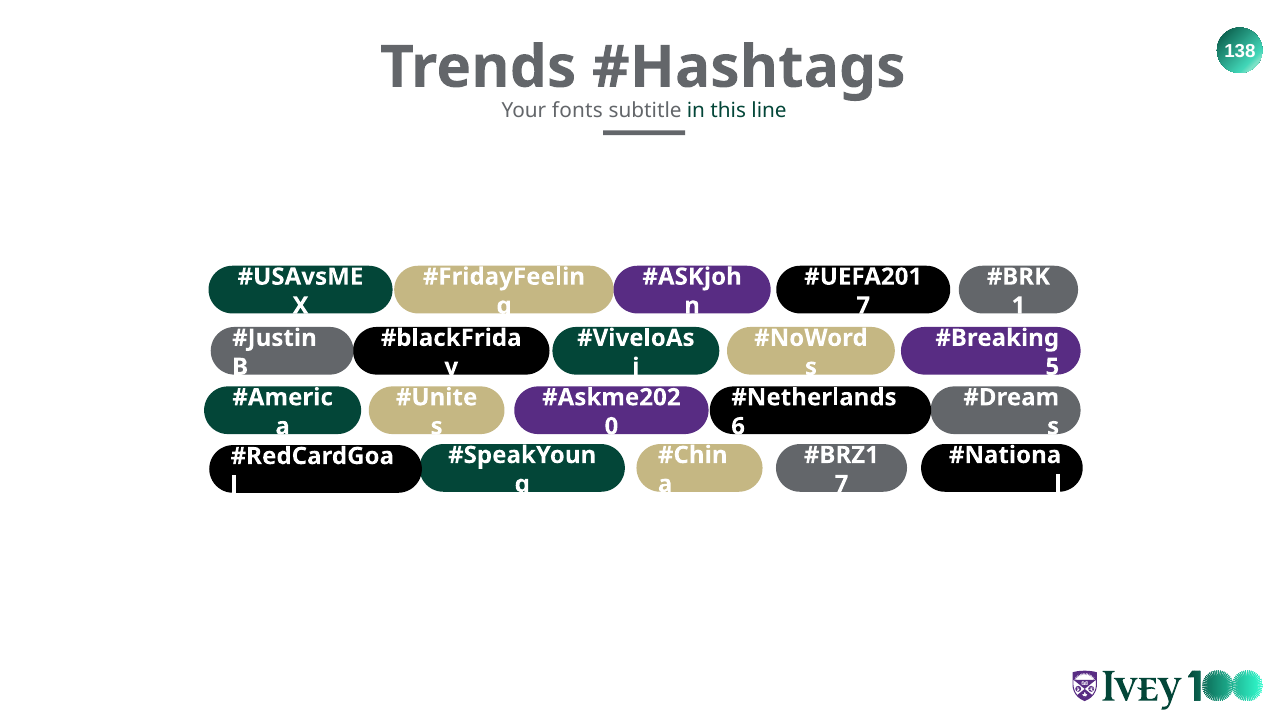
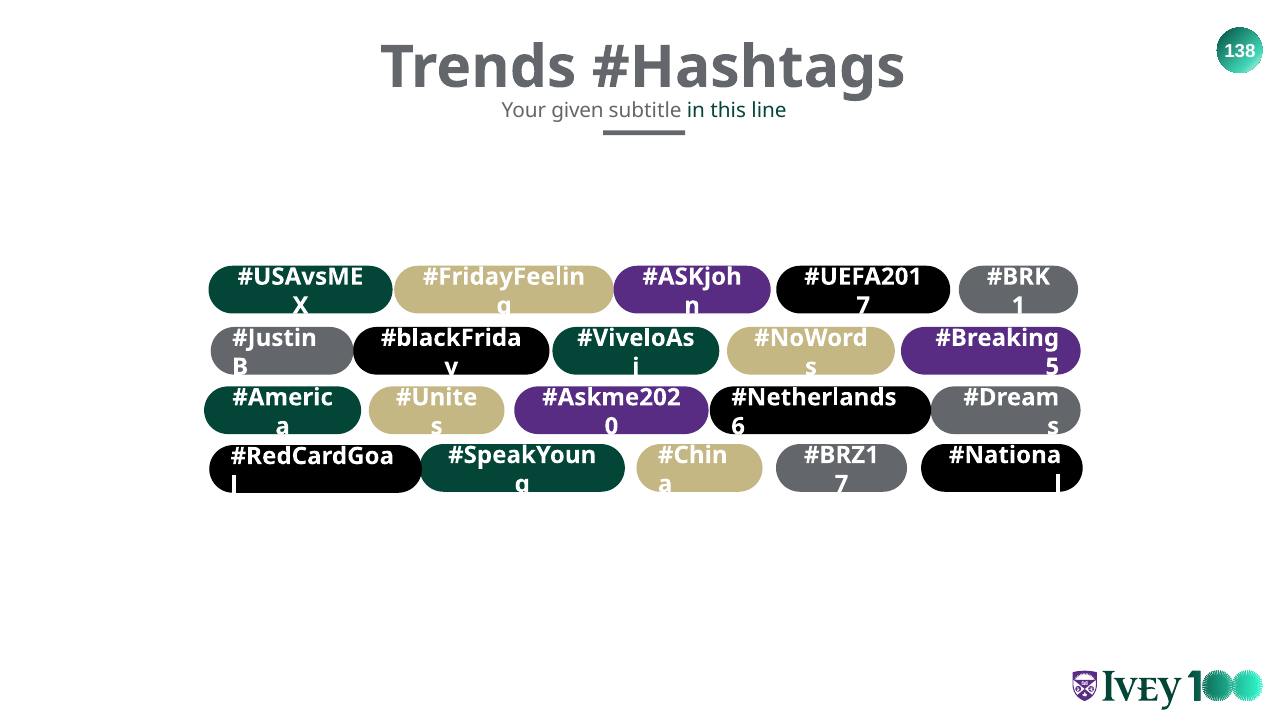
fonts: fonts -> given
